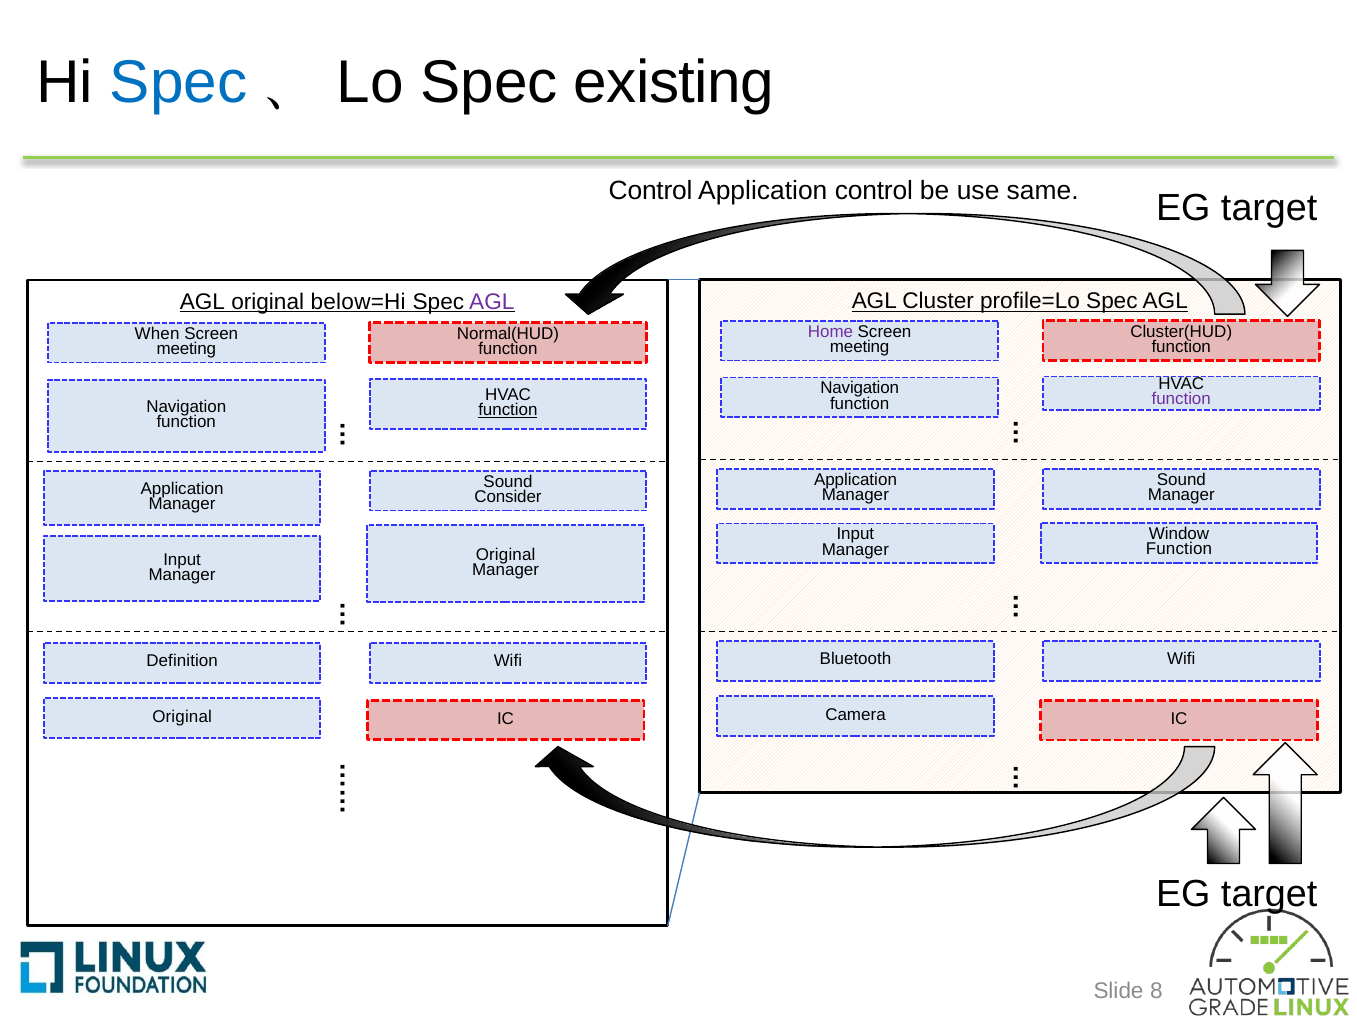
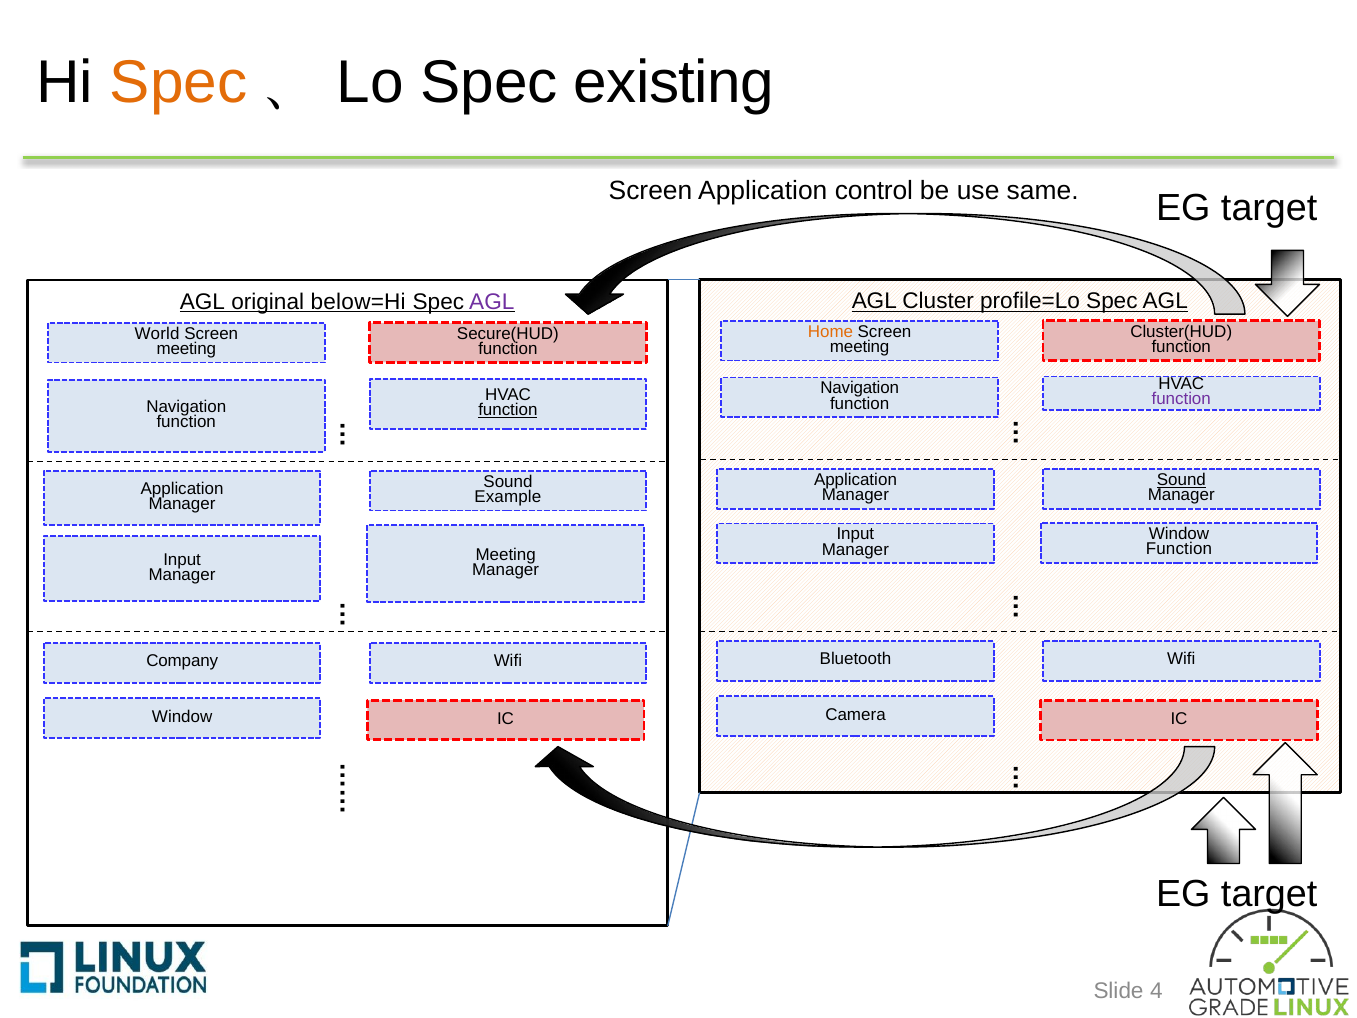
Spec at (179, 82) colour: blue -> orange
Control at (651, 191): Control -> Screen
Home colour: purple -> orange
When: When -> World
Normal(HUD: Normal(HUD -> Secure(HUD
Sound at (1181, 480) underline: none -> present
Consider: Consider -> Example
Original at (506, 555): Original -> Meeting
Definition: Definition -> Company
Original at (182, 717): Original -> Window
8: 8 -> 4
